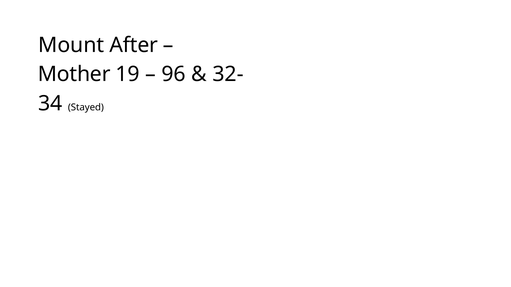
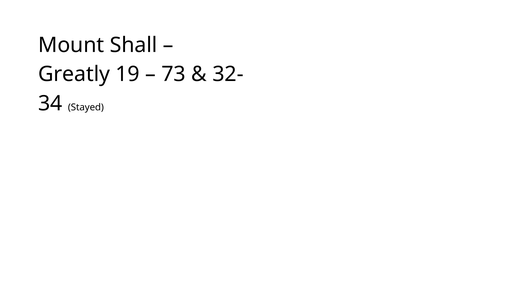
After: After -> Shall
Mother: Mother -> Greatly
96: 96 -> 73
